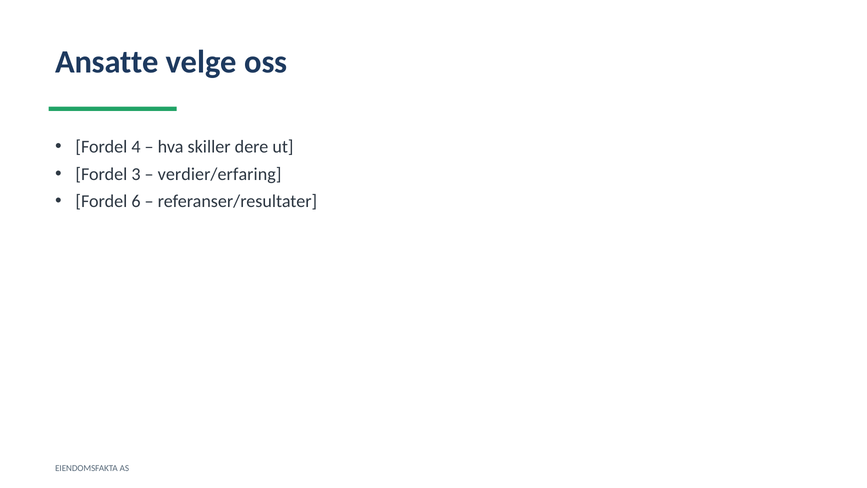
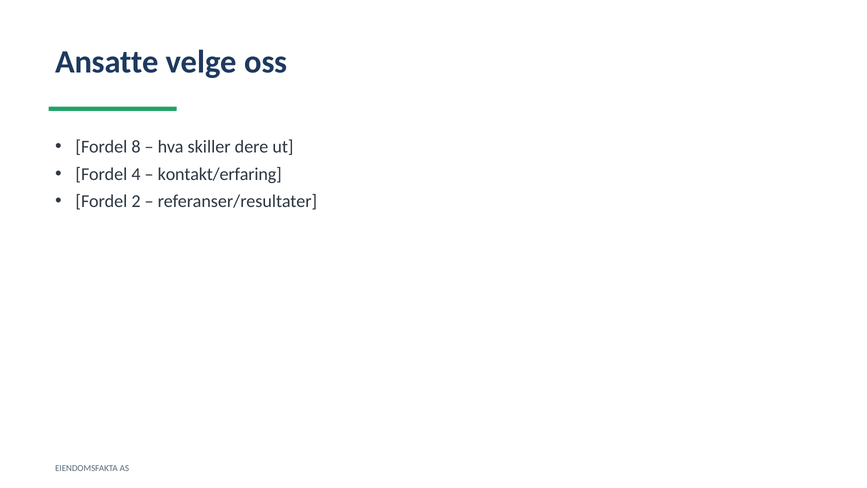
4: 4 -> 8
3: 3 -> 4
verdier/erfaring: verdier/erfaring -> kontakt/erfaring
6: 6 -> 2
